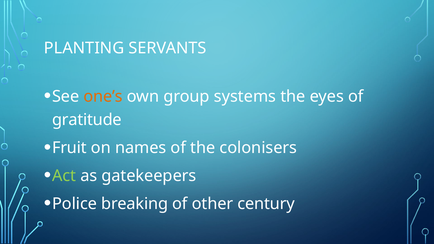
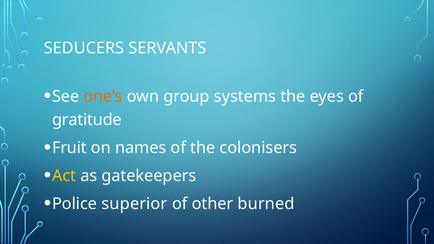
PLANTING: PLANTING -> SEDUCERS
Act colour: light green -> yellow
breaking: breaking -> superior
century: century -> burned
